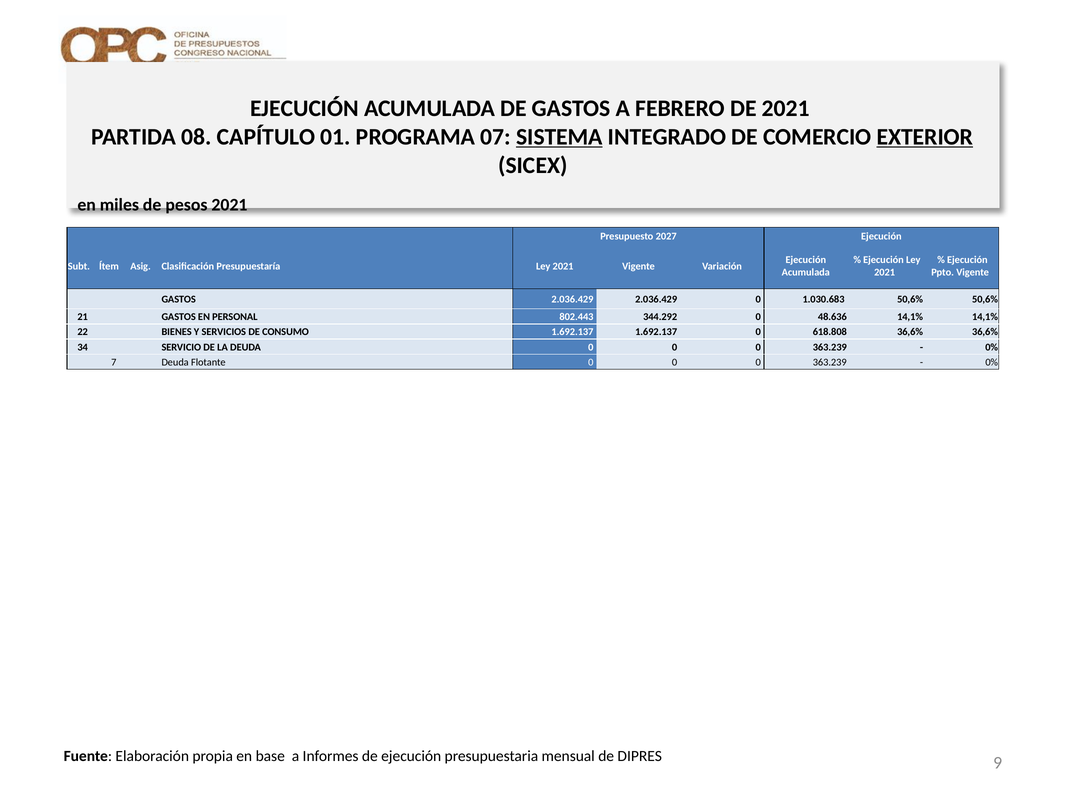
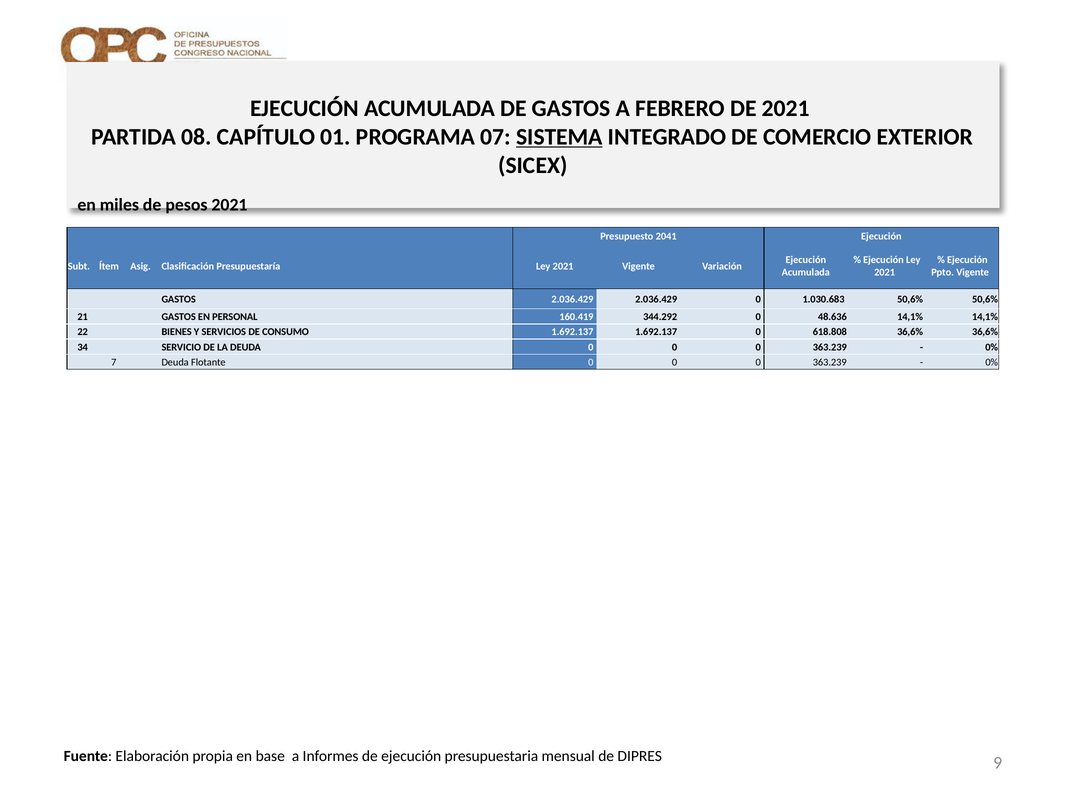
EXTERIOR underline: present -> none
2027: 2027 -> 2041
802.443: 802.443 -> 160.419
